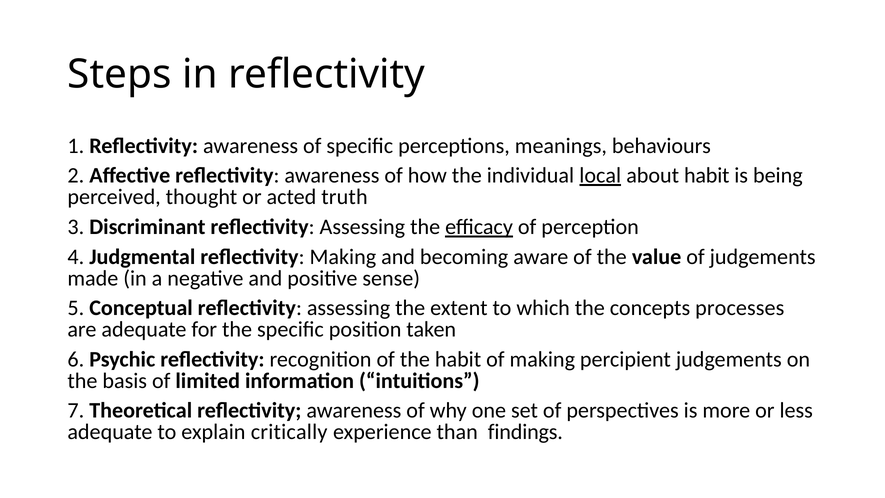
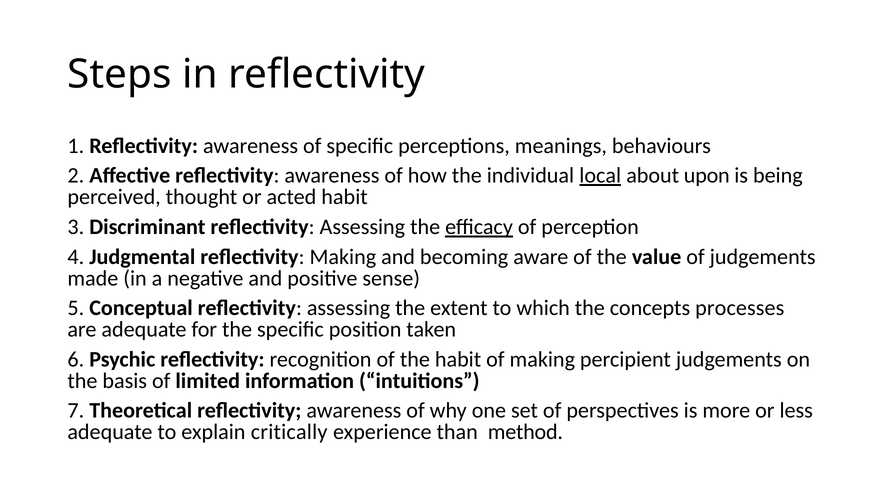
about habit: habit -> upon
acted truth: truth -> habit
findings: findings -> method
